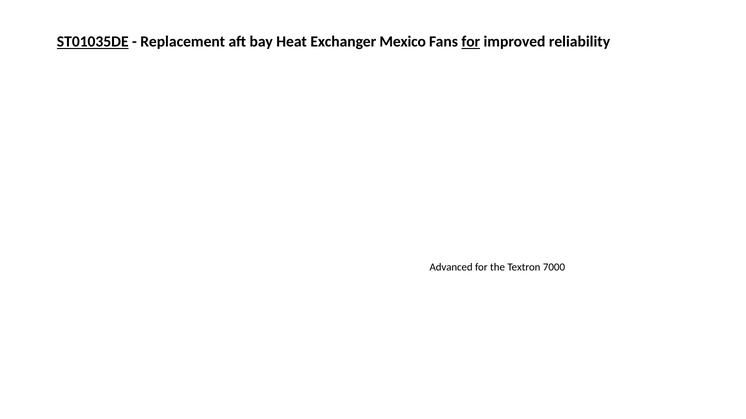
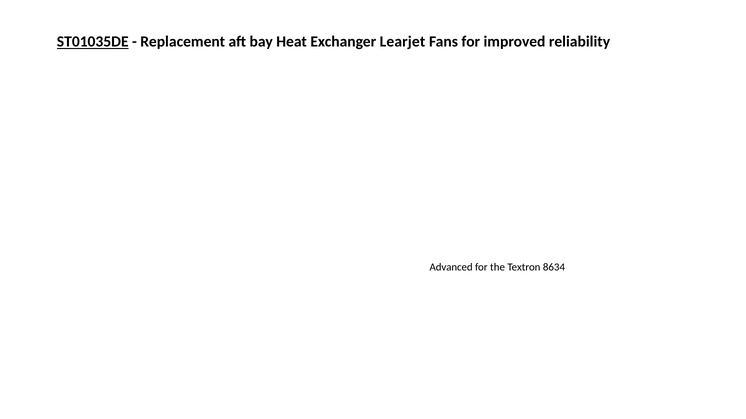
Mexico: Mexico -> Learjet
for at (471, 42) underline: present -> none
7000: 7000 -> 8634
